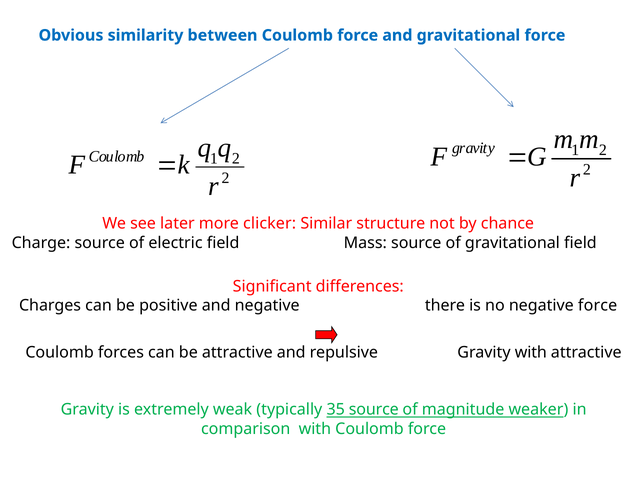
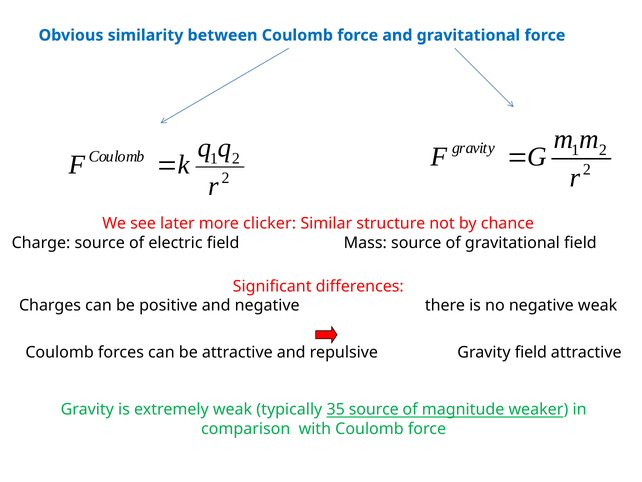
negative force: force -> weak
Gravity with: with -> field
